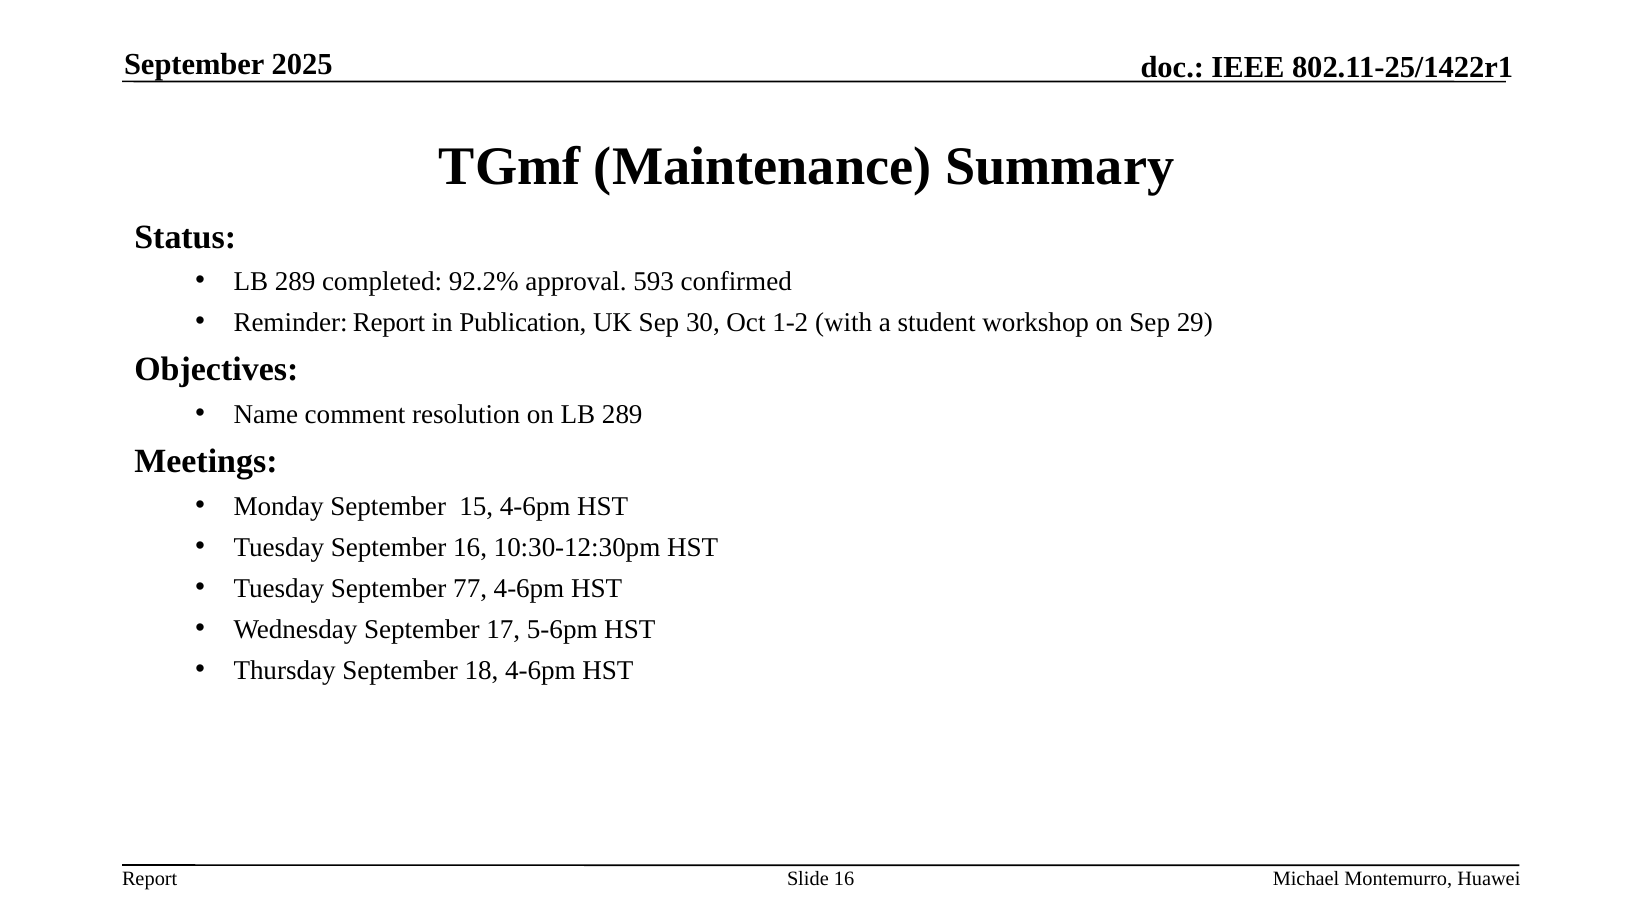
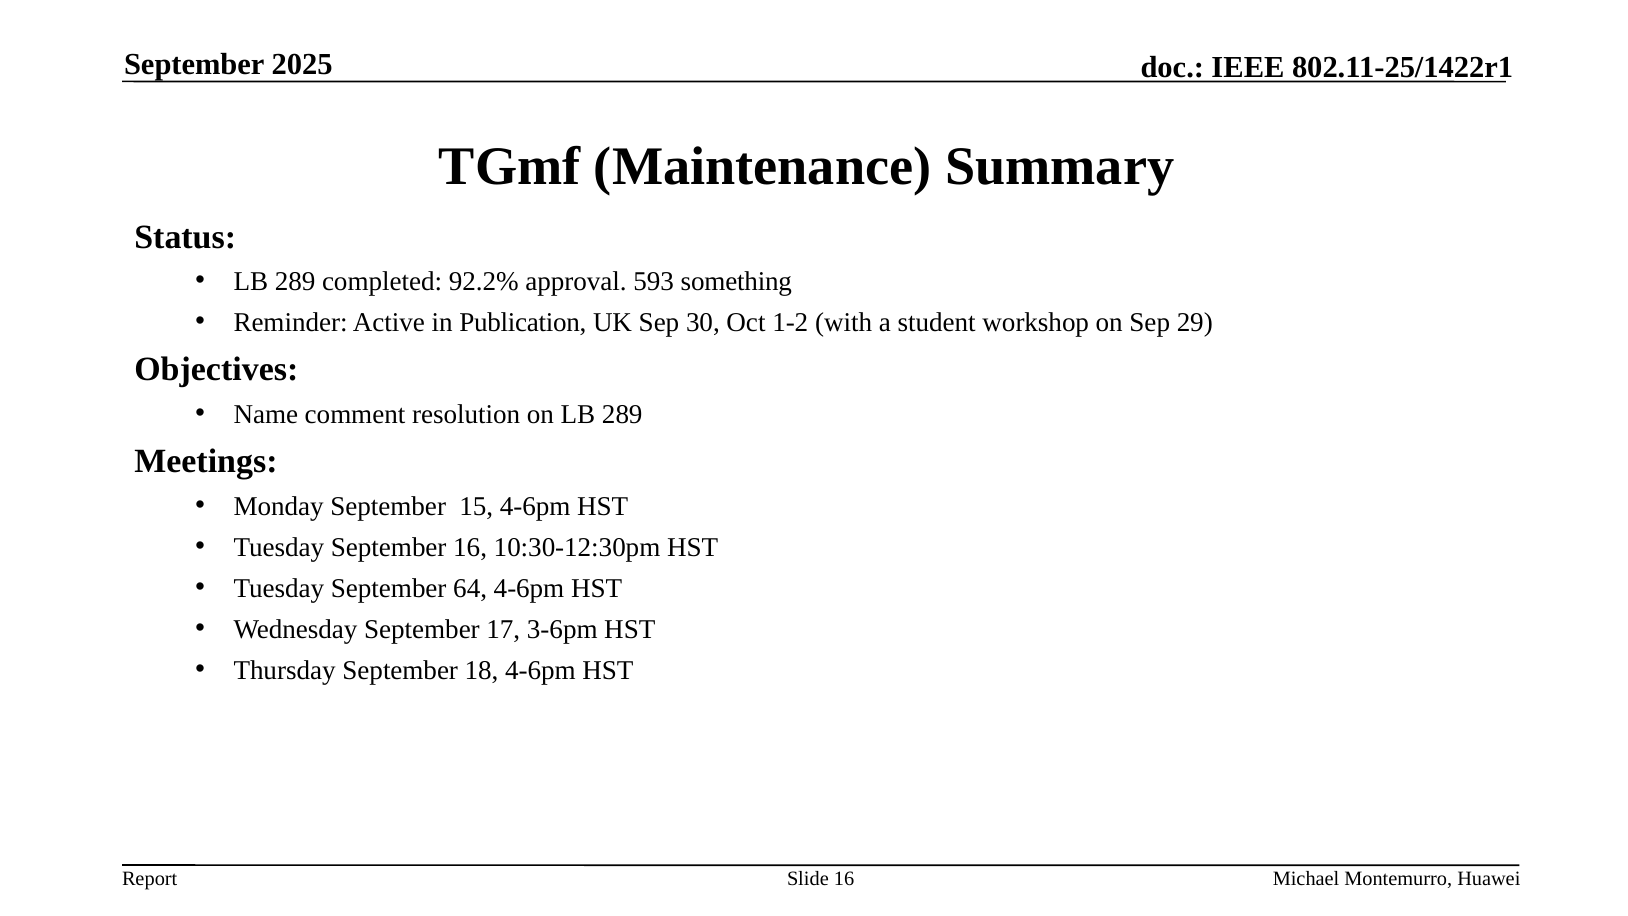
confirmed: confirmed -> something
Reminder Report: Report -> Active
77: 77 -> 64
5-6pm: 5-6pm -> 3-6pm
